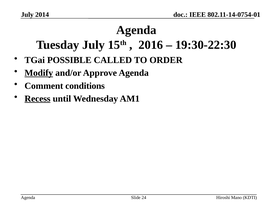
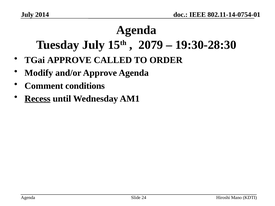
2016: 2016 -> 2079
19:30-22:30: 19:30-22:30 -> 19:30-28:30
TGai POSSIBLE: POSSIBLE -> APPROVE
Modify underline: present -> none
